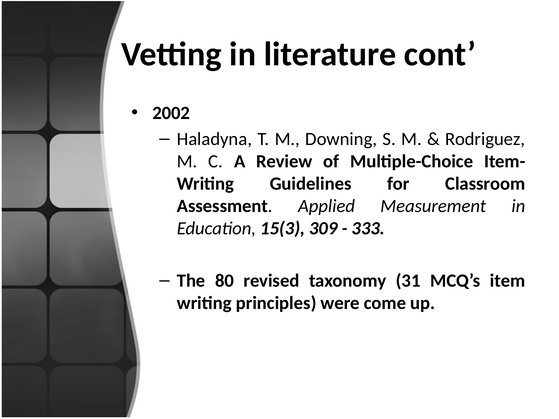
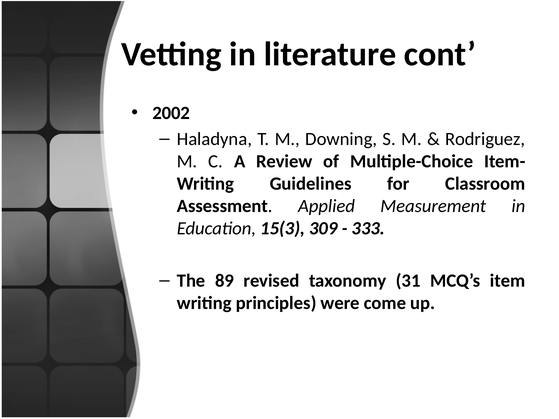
80: 80 -> 89
